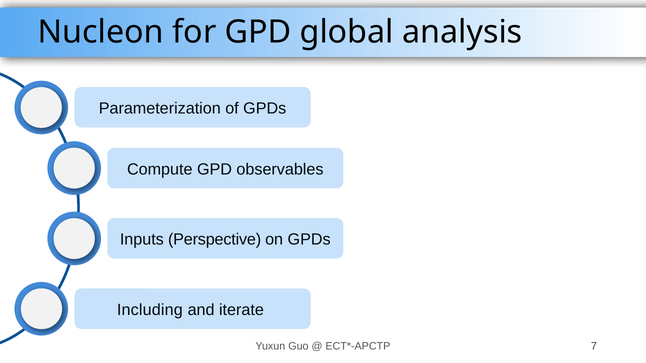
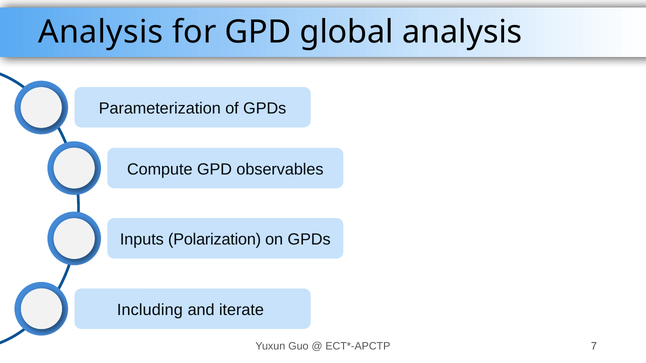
Nucleon at (101, 32): Nucleon -> Analysis
Perspective: Perspective -> Polarization
